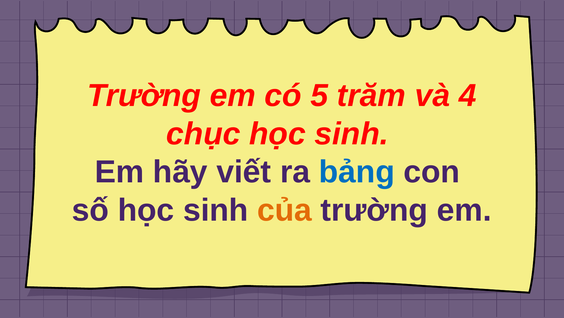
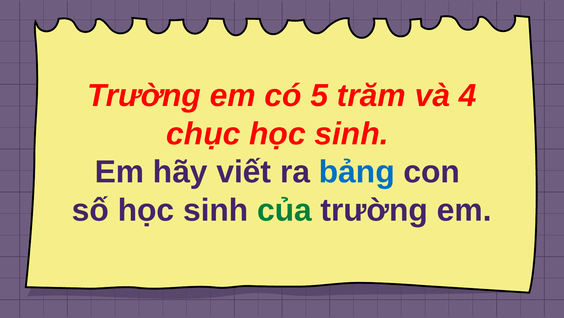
của colour: orange -> green
